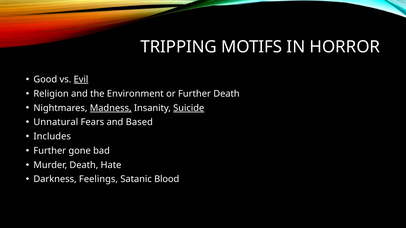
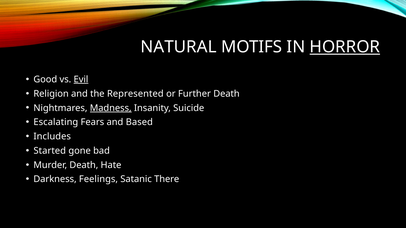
TRIPPING: TRIPPING -> NATURAL
HORROR underline: none -> present
Environment: Environment -> Represented
Suicide underline: present -> none
Unnatural: Unnatural -> Escalating
Further at (50, 151): Further -> Started
Blood: Blood -> There
